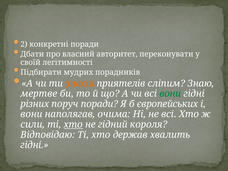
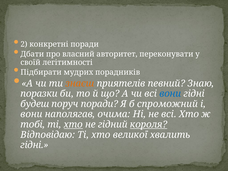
сліпим: сліпим -> певний
мертве: мертве -> поразки
вони at (170, 94) colour: green -> blue
різних: різних -> будеш
європейських: європейських -> спроможний
сили: сили -> тобі
короля underline: none -> present
держав: держав -> великої
